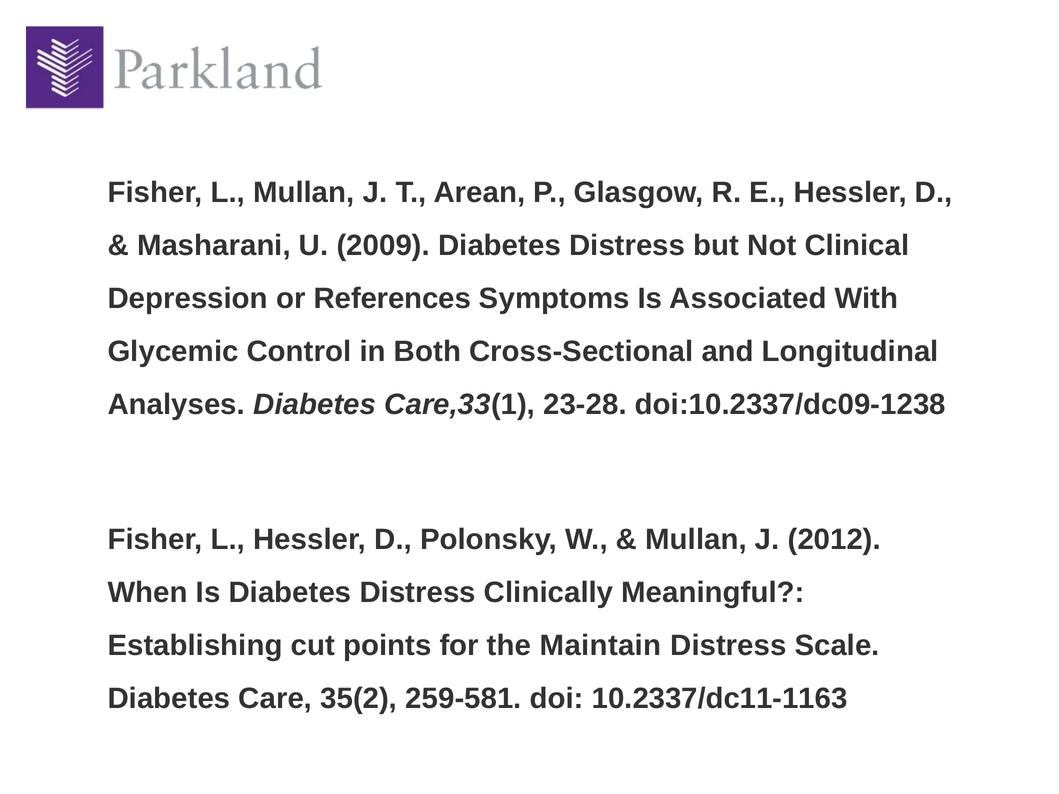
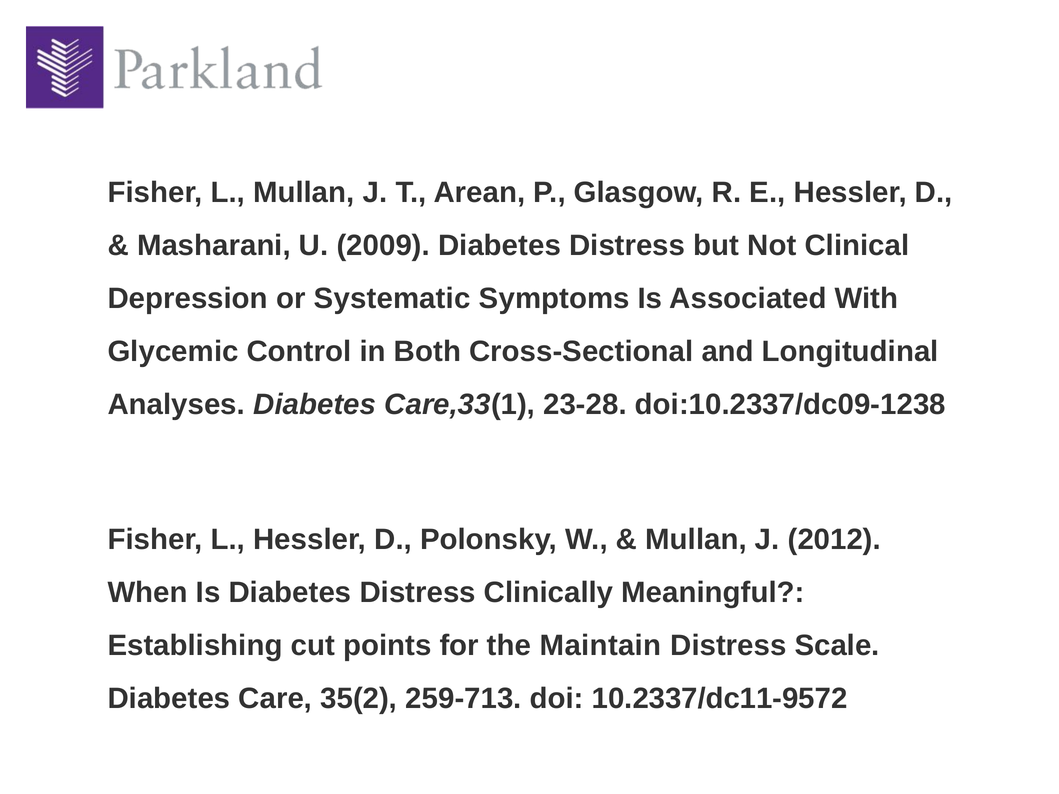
References: References -> Systematic
259-581: 259-581 -> 259-713
10.2337/dc11-1163: 10.2337/dc11-1163 -> 10.2337/dc11-9572
